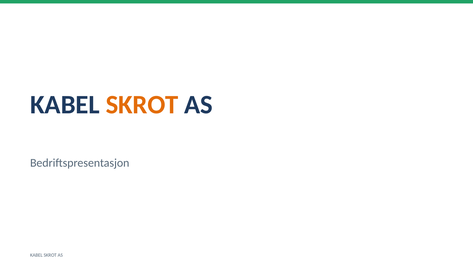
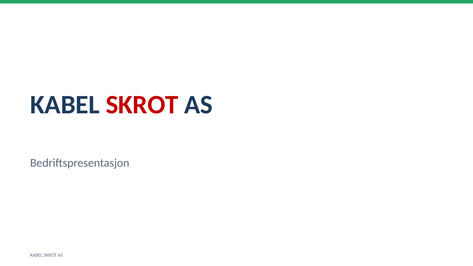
SKROT at (142, 105) colour: orange -> red
